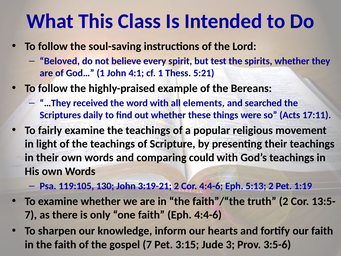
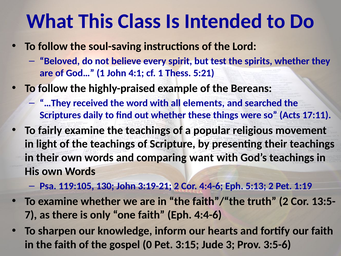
could: could -> want
gospel 7: 7 -> 0
